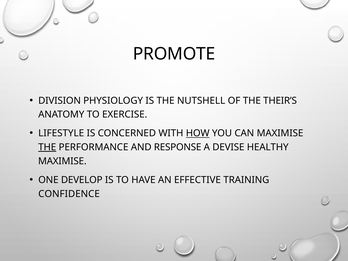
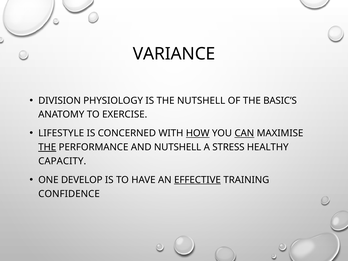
PROMOTE: PROMOTE -> VARIANCE
THEIR’S: THEIR’S -> BASIC’S
CAN underline: none -> present
AND RESPONSE: RESPONSE -> NUTSHELL
DEVISE: DEVISE -> STRESS
MAXIMISE at (62, 161): MAXIMISE -> CAPACITY
EFFECTIVE underline: none -> present
